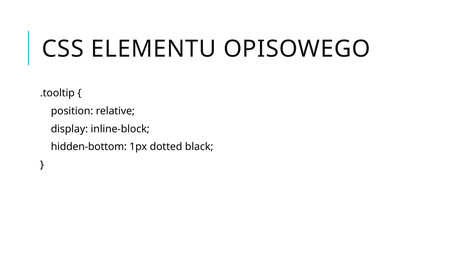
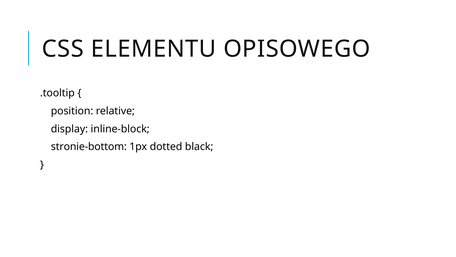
hidden-bottom: hidden-bottom -> stronie-bottom
